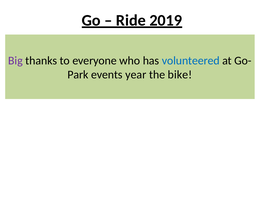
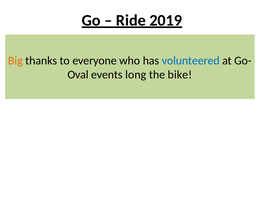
Big colour: purple -> orange
Park: Park -> Oval
year: year -> long
